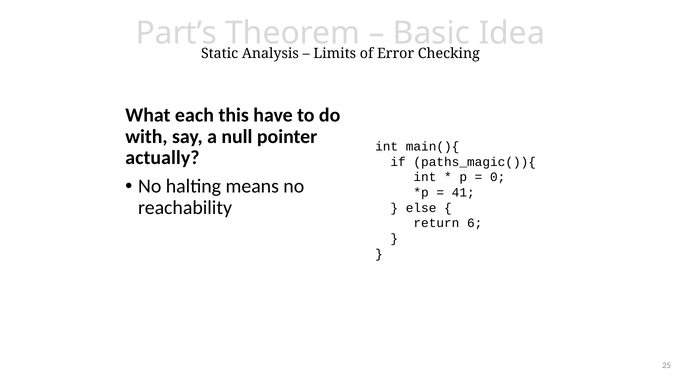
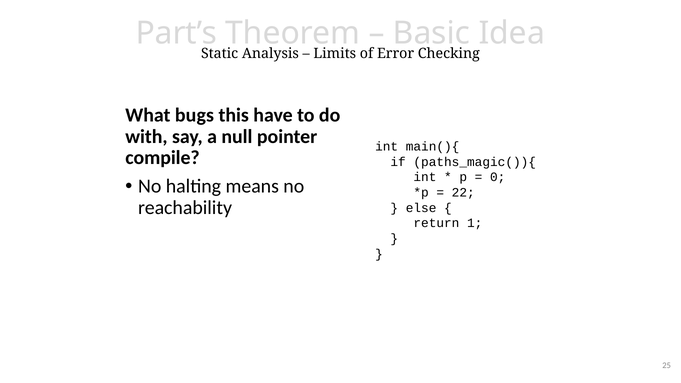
each: each -> bugs
actually: actually -> compile
41: 41 -> 22
6: 6 -> 1
